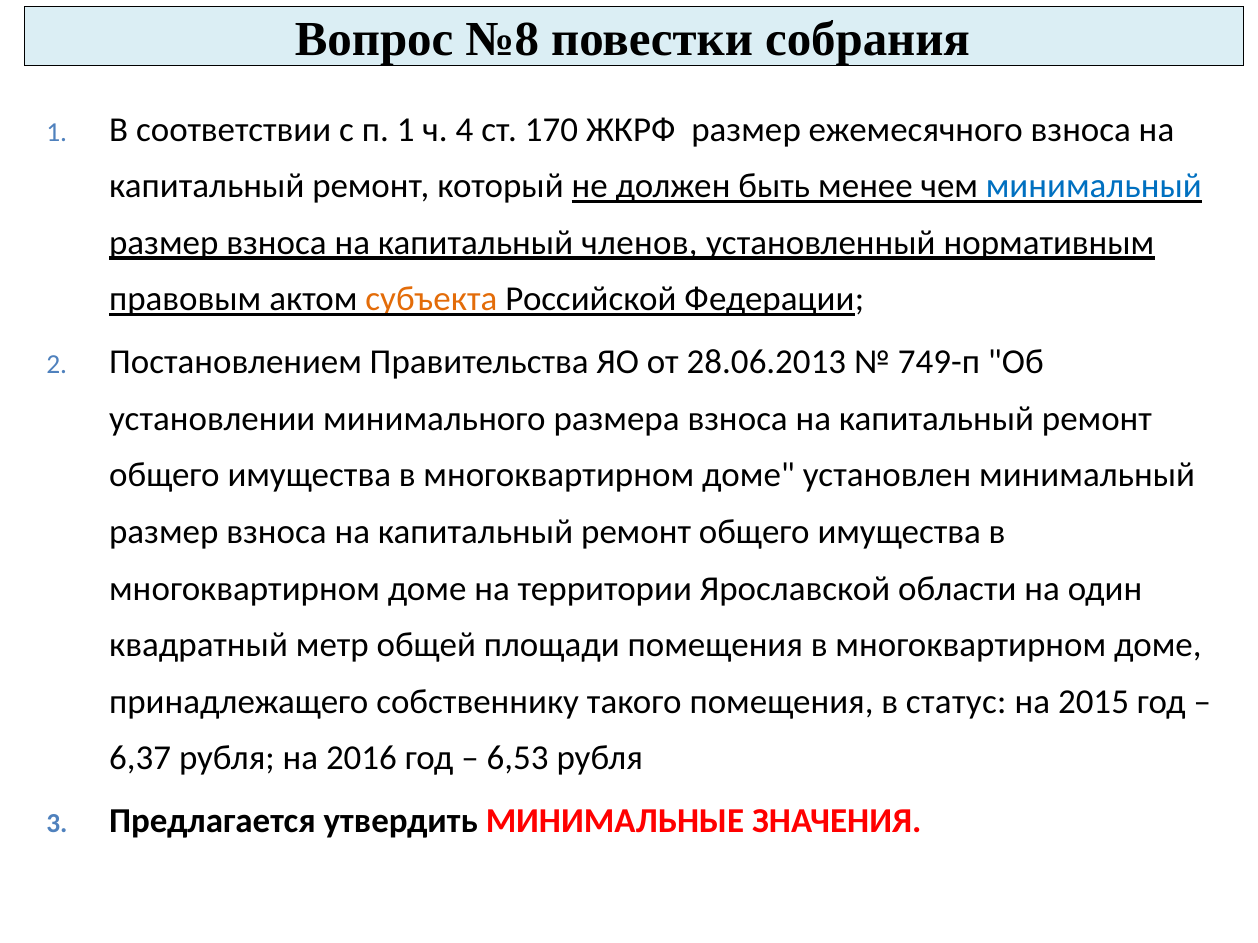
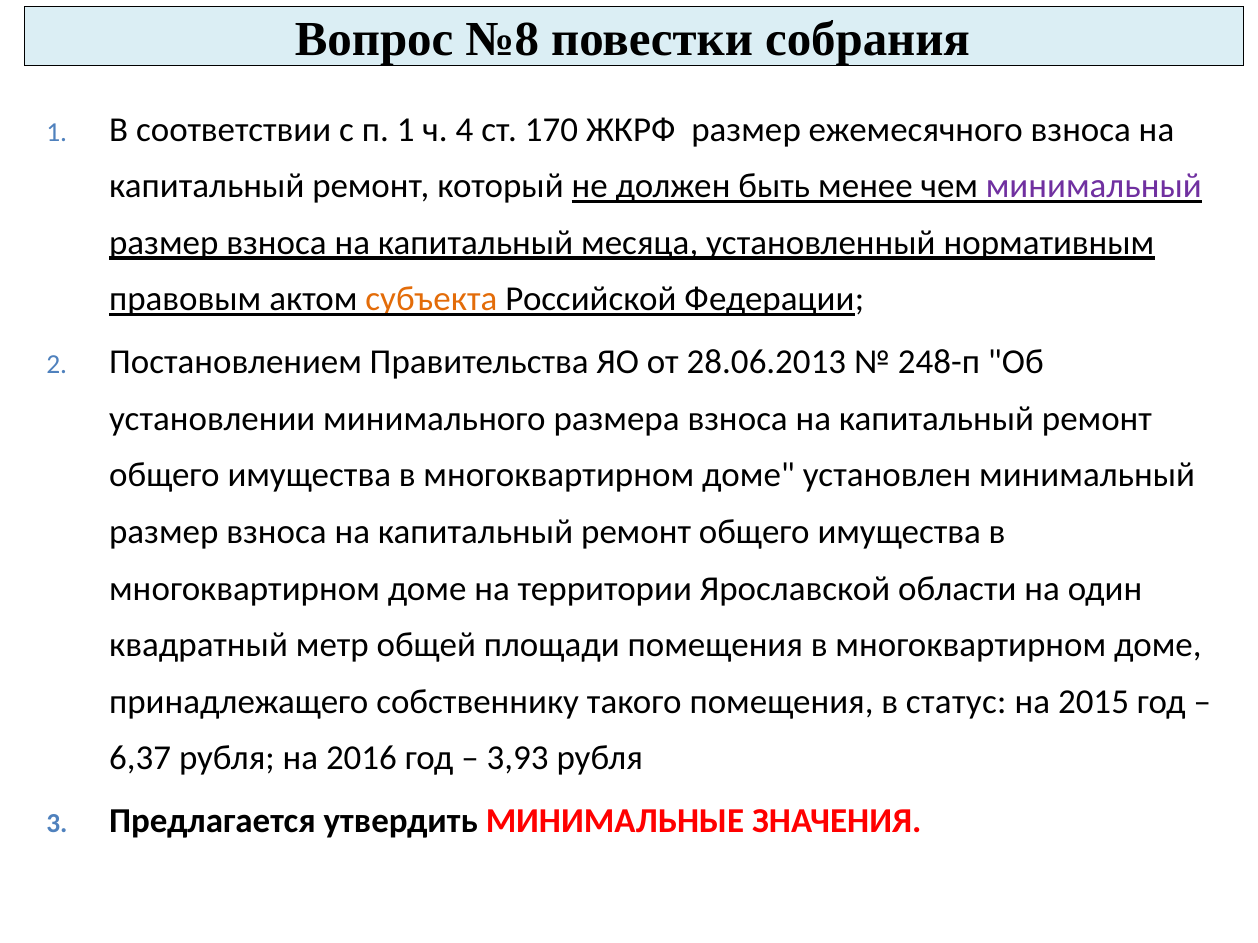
минимальный at (1094, 186) colour: blue -> purple
членов: членов -> месяца
749-п: 749-п -> 248-п
6,53: 6,53 -> 3,93
